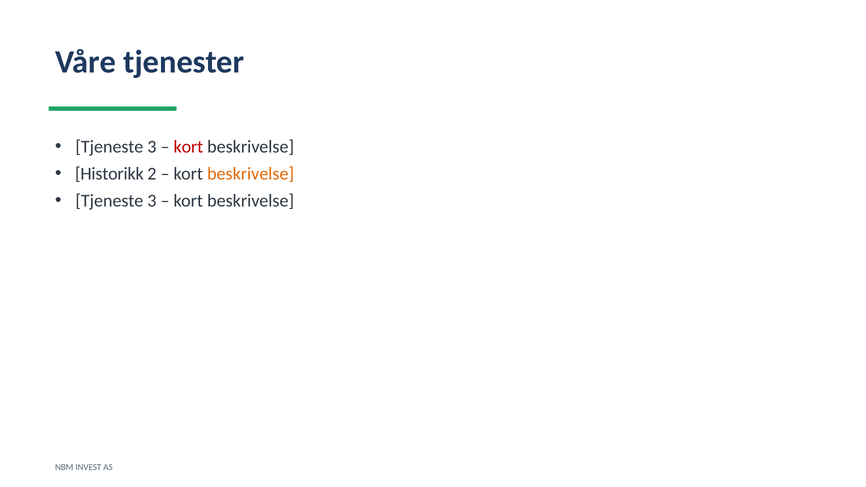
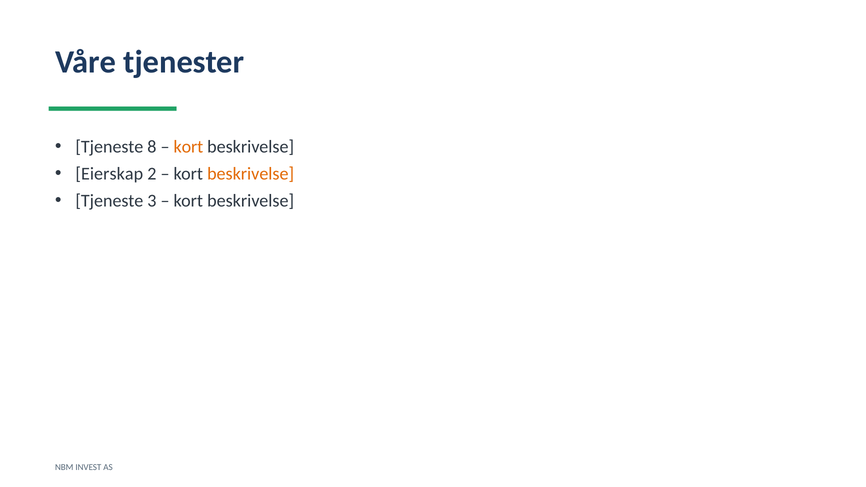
3 at (152, 147): 3 -> 8
kort at (188, 147) colour: red -> orange
Historikk: Historikk -> Eierskap
